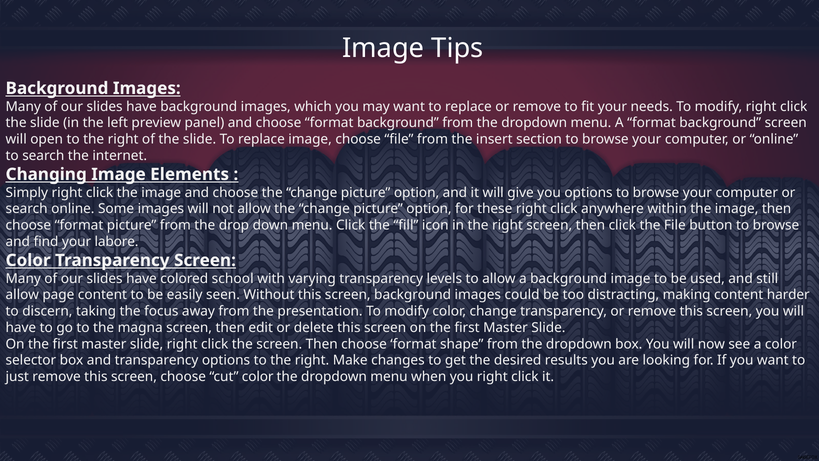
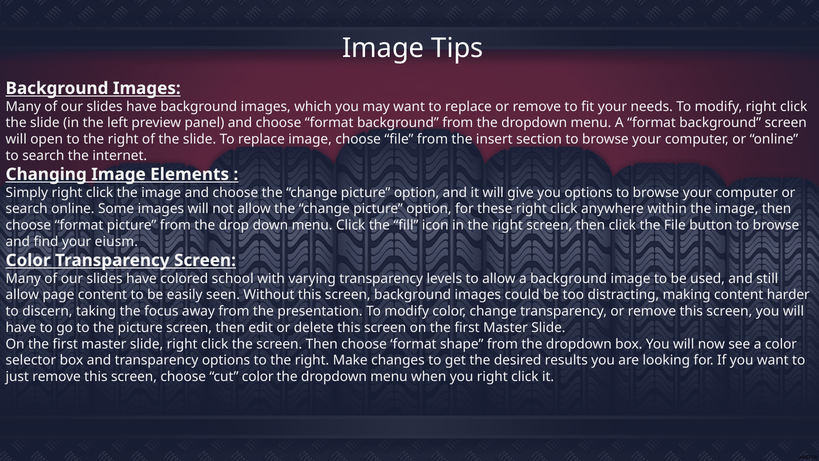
labore: labore -> eiusm
the magna: magna -> picture
